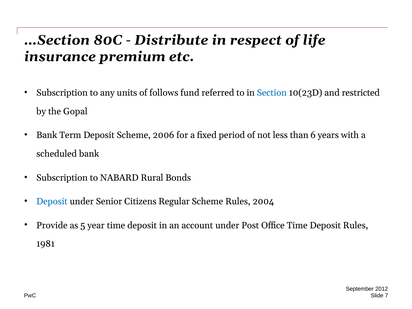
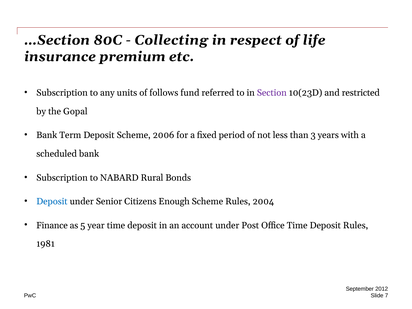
Distribute: Distribute -> Collecting
Section colour: blue -> purple
6: 6 -> 3
Regular: Regular -> Enough
Provide: Provide -> Finance
